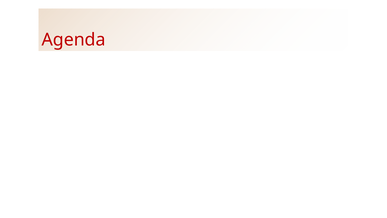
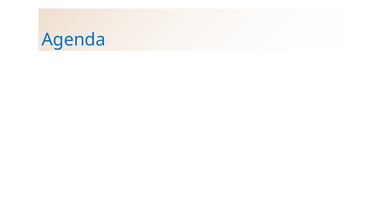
Agenda colour: red -> blue
